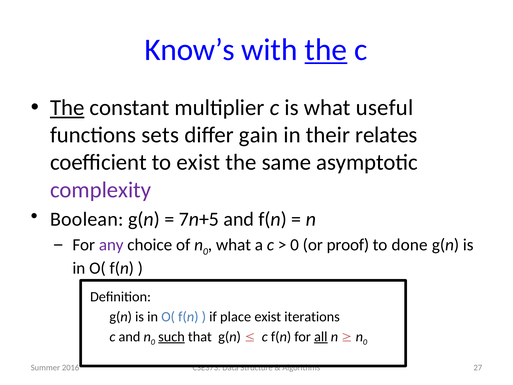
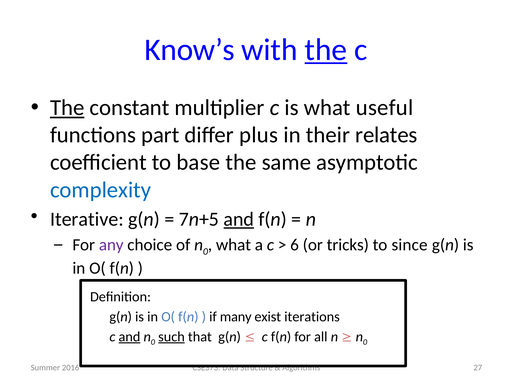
sets: sets -> part
gain: gain -> plus
to exist: exist -> base
complexity colour: purple -> blue
Boolean: Boolean -> Iterative
and at (239, 219) underline: none -> present
0 at (295, 245): 0 -> 6
proof: proof -> tricks
done: done -> since
place: place -> many
and at (129, 336) underline: none -> present
all underline: present -> none
